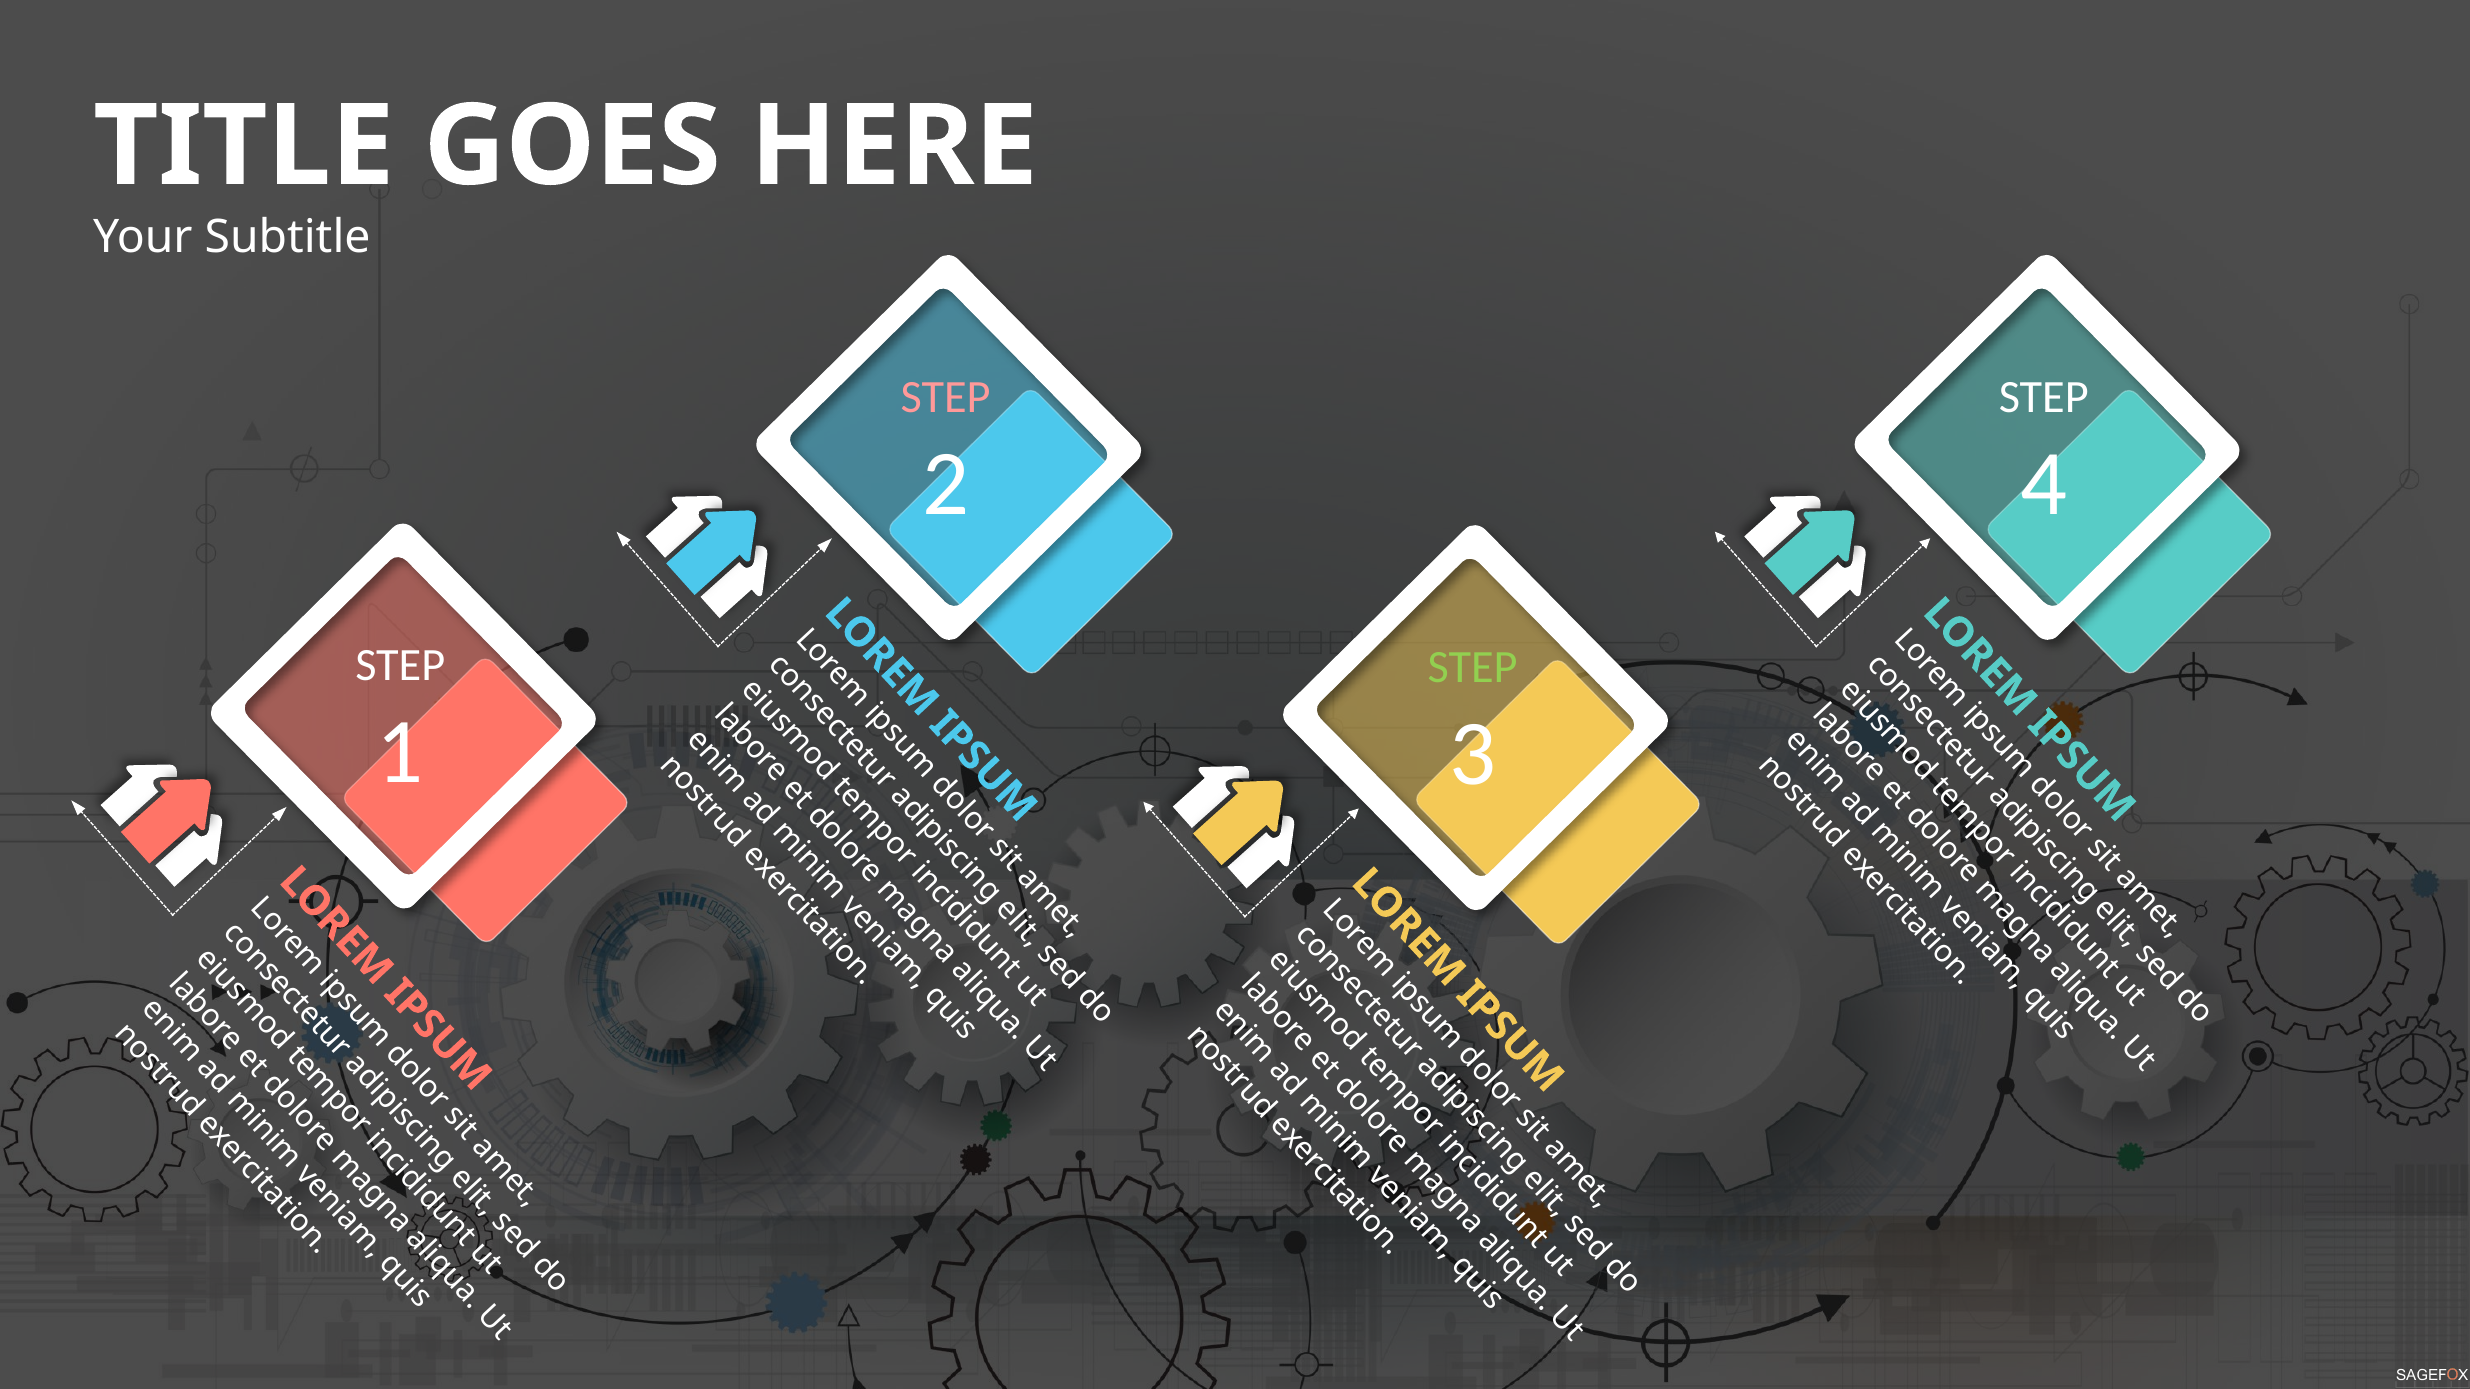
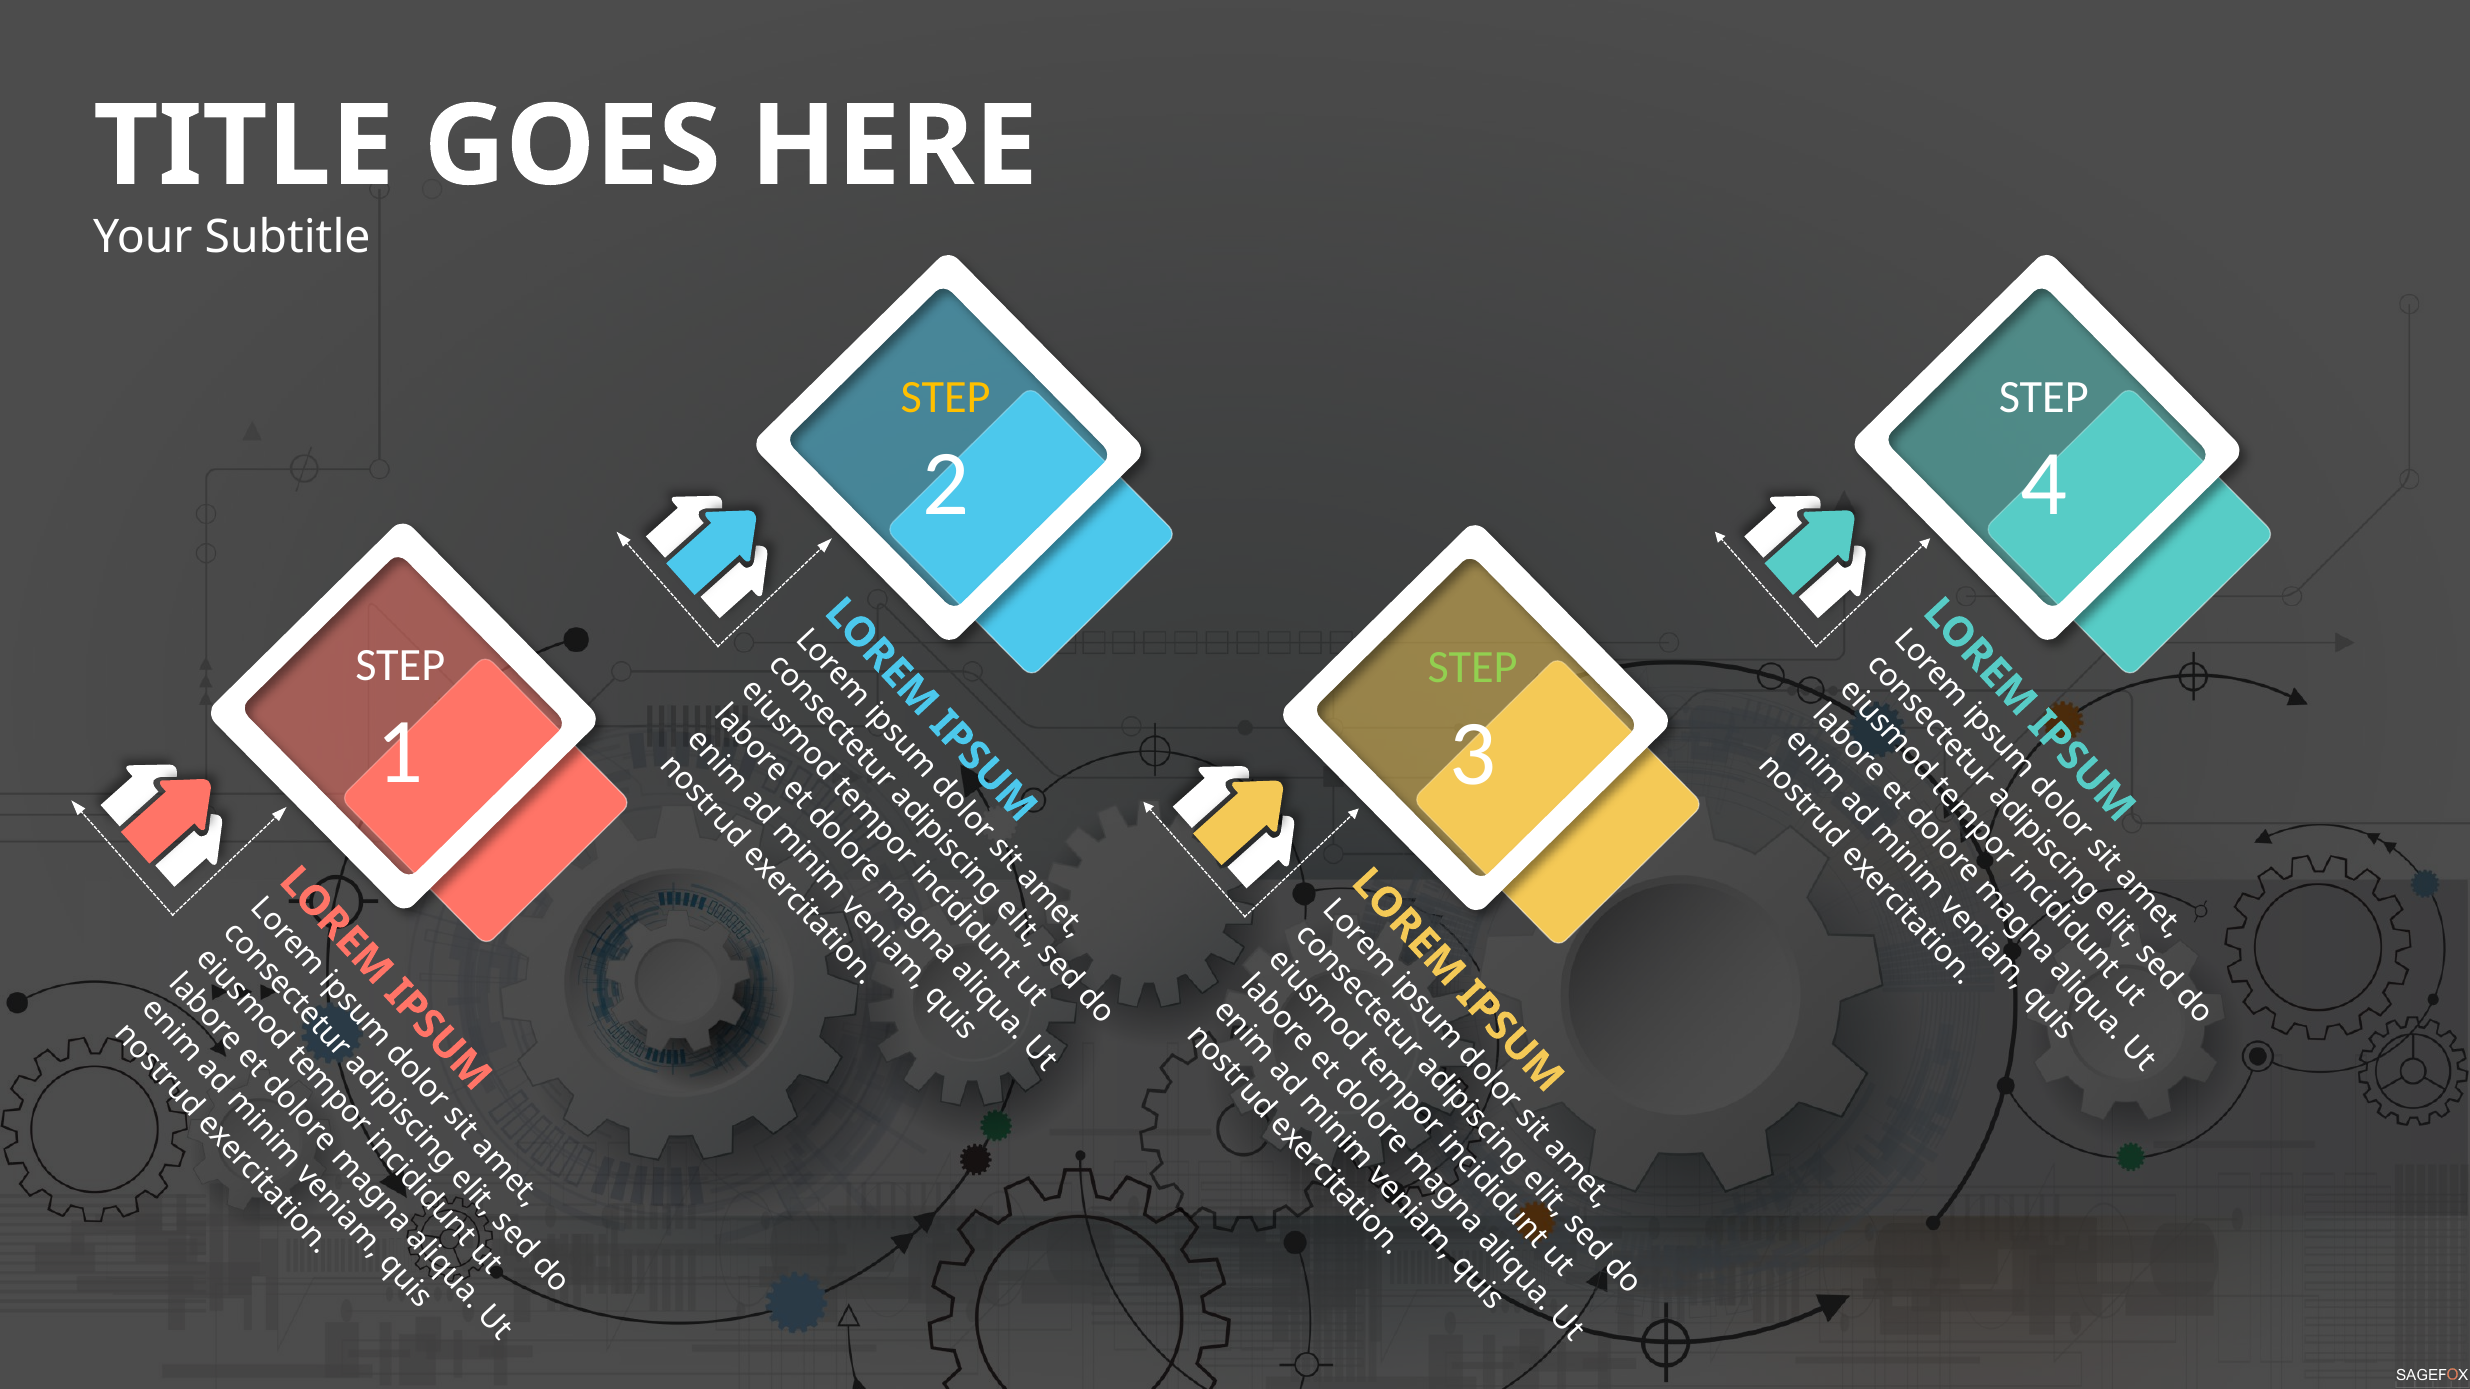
STEP at (946, 397) colour: pink -> yellow
